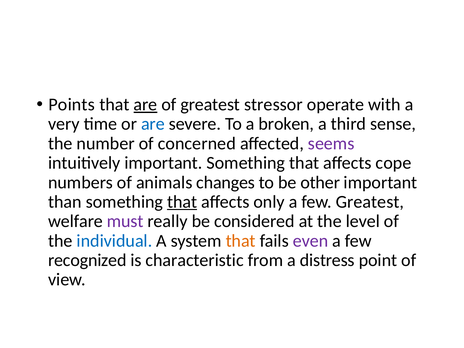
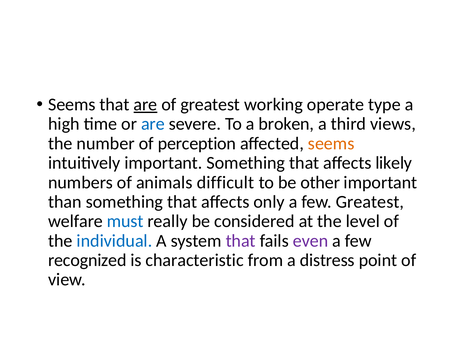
Points at (72, 105): Points -> Seems
stressor: stressor -> working
with: with -> type
very: very -> high
sense: sense -> views
concerned: concerned -> perception
seems at (331, 143) colour: purple -> orange
cope: cope -> likely
changes: changes -> difficult
that at (182, 202) underline: present -> none
must colour: purple -> blue
that at (241, 241) colour: orange -> purple
